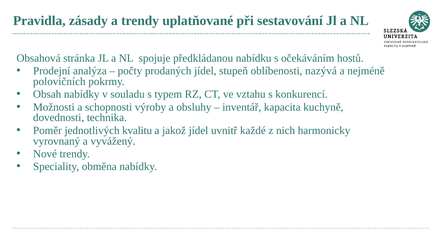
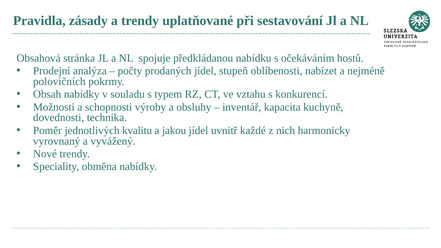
nazývá: nazývá -> nabízet
jakož: jakož -> jakou
